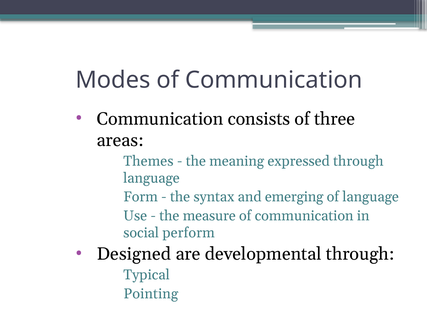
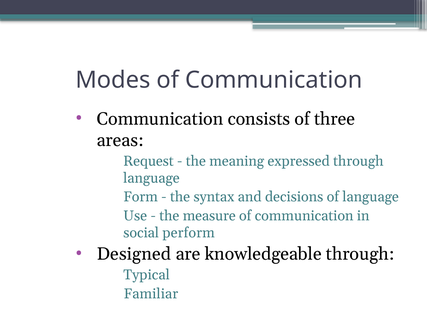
Themes: Themes -> Request
emerging: emerging -> decisions
developmental: developmental -> knowledgeable
Pointing: Pointing -> Familiar
